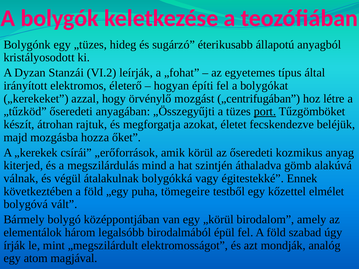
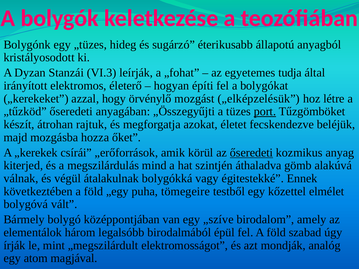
VI.2: VI.2 -> VI.3
típus: típus -> tudja
„centrifugában: „centrifugában -> „elképzelésük
őseredeti at (251, 153) underline: none -> present
„körül: „körül -> „szíve
